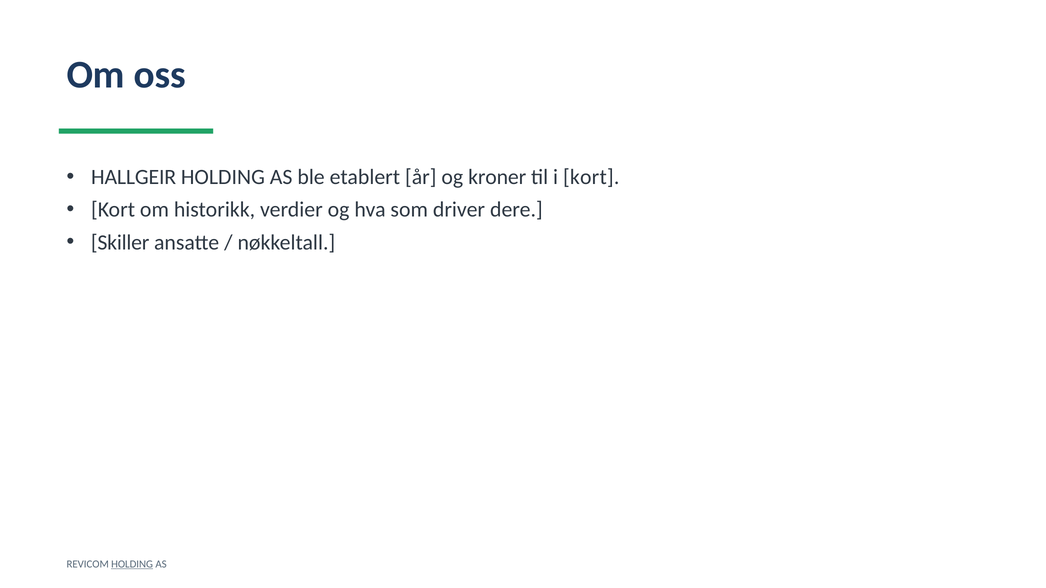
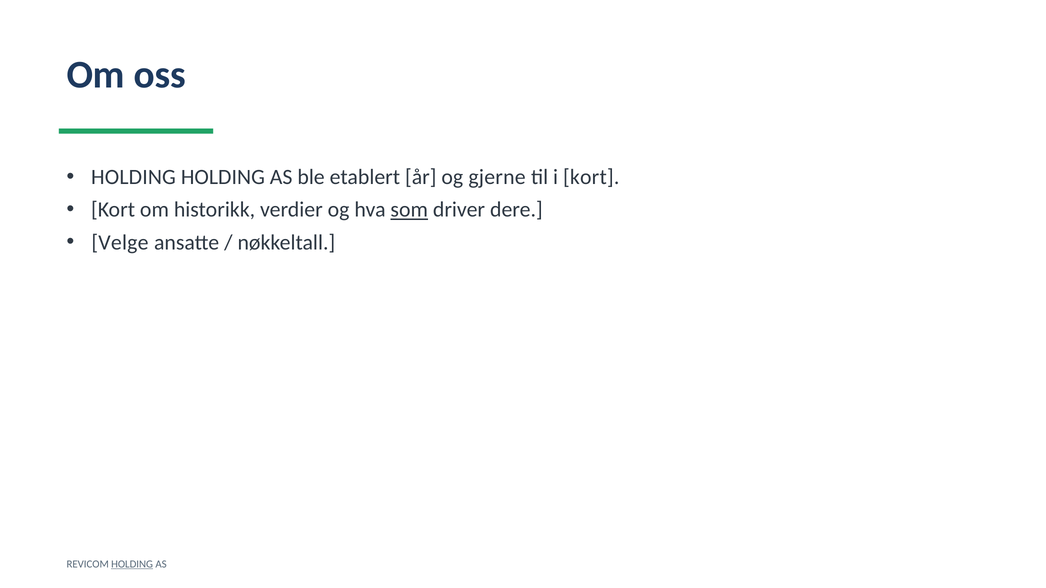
HALLGEIR at (134, 177): HALLGEIR -> HOLDING
kroner: kroner -> gjerne
som underline: none -> present
Skiller: Skiller -> Velge
